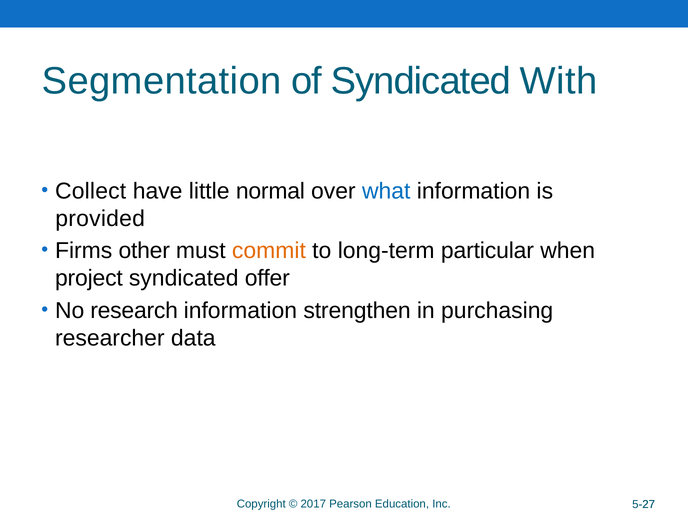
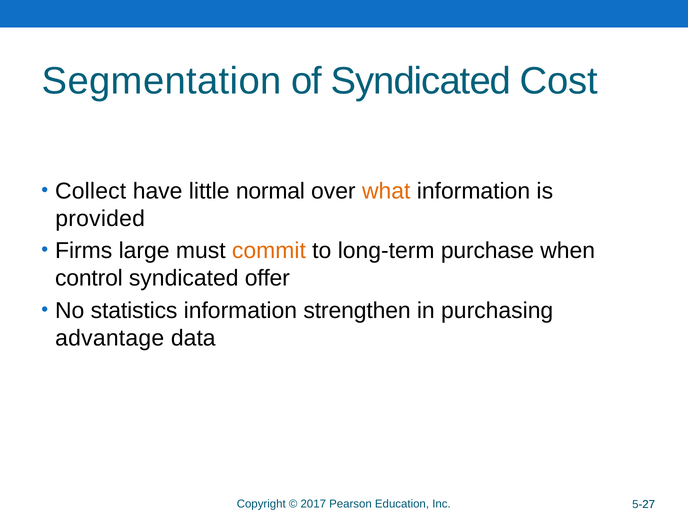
With: With -> Cost
what colour: blue -> orange
other: other -> large
particular: particular -> purchase
project: project -> control
research: research -> statistics
researcher: researcher -> advantage
